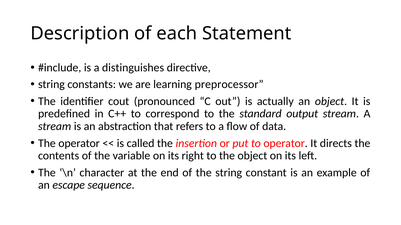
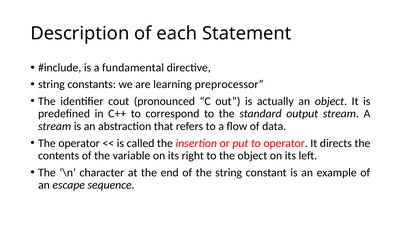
distinguishes: distinguishes -> fundamental
